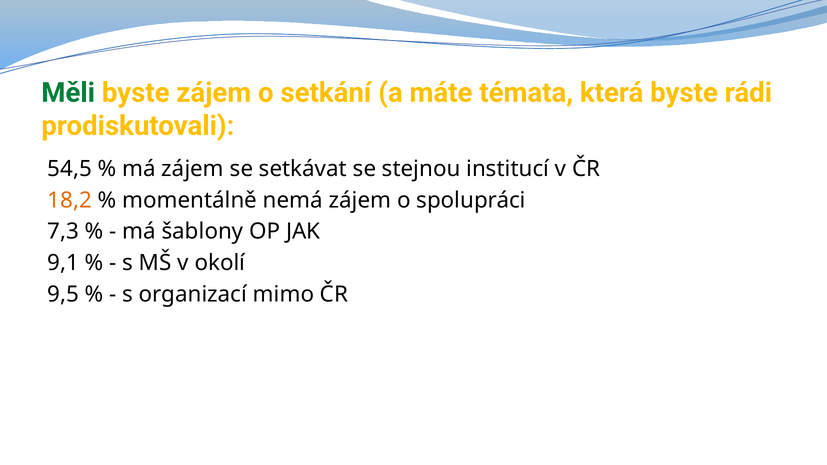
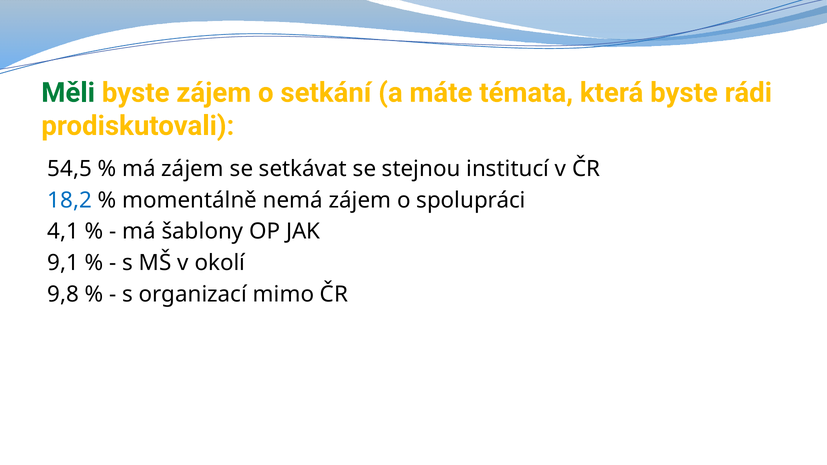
18,2 colour: orange -> blue
7,3: 7,3 -> 4,1
9,5: 9,5 -> 9,8
